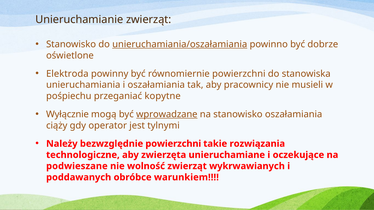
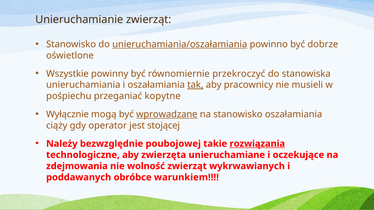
Elektroda: Elektroda -> Wszystkie
równomiernie powierzchni: powierzchni -> przekroczyć
tak underline: none -> present
tylnymi: tylnymi -> stojącej
bezwzględnie powierzchni: powierzchni -> poubojowej
rozwiązania underline: none -> present
podwieszane: podwieszane -> zdejmowania
